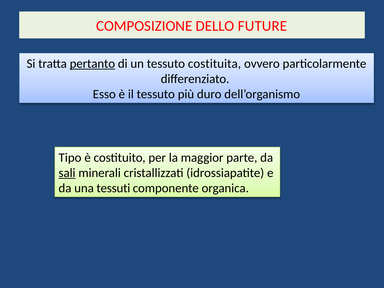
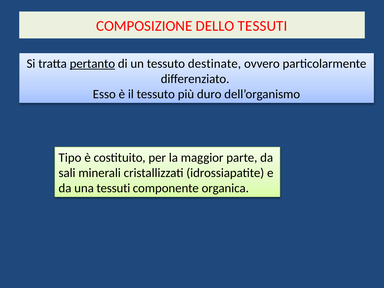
DELLO FUTURE: FUTURE -> TESSUTI
costituita: costituita -> destinate
sali underline: present -> none
